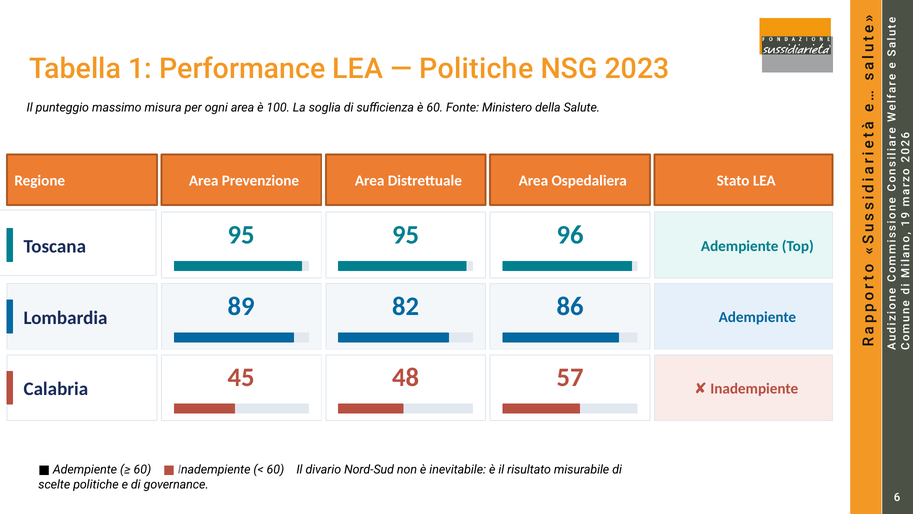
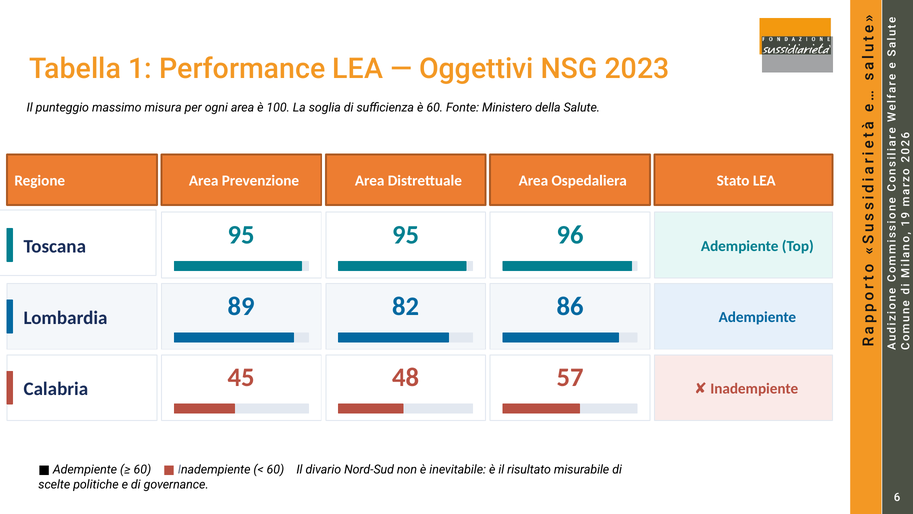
Politiche at (476, 69): Politiche -> Oggettivi
